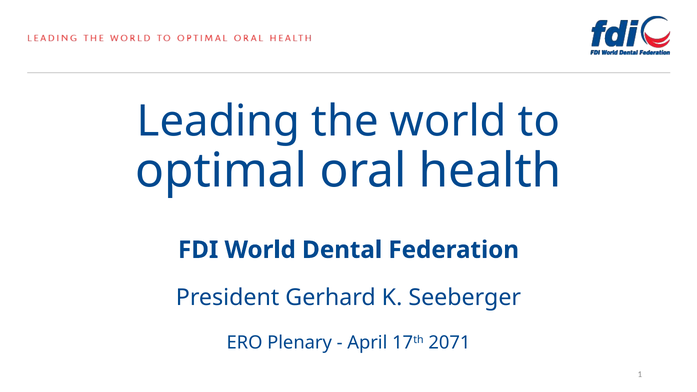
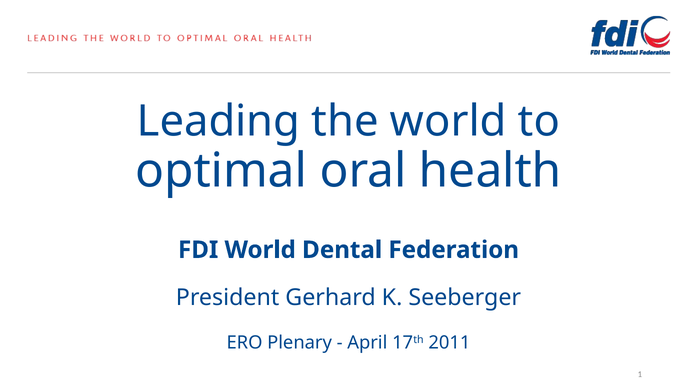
2071: 2071 -> 2011
